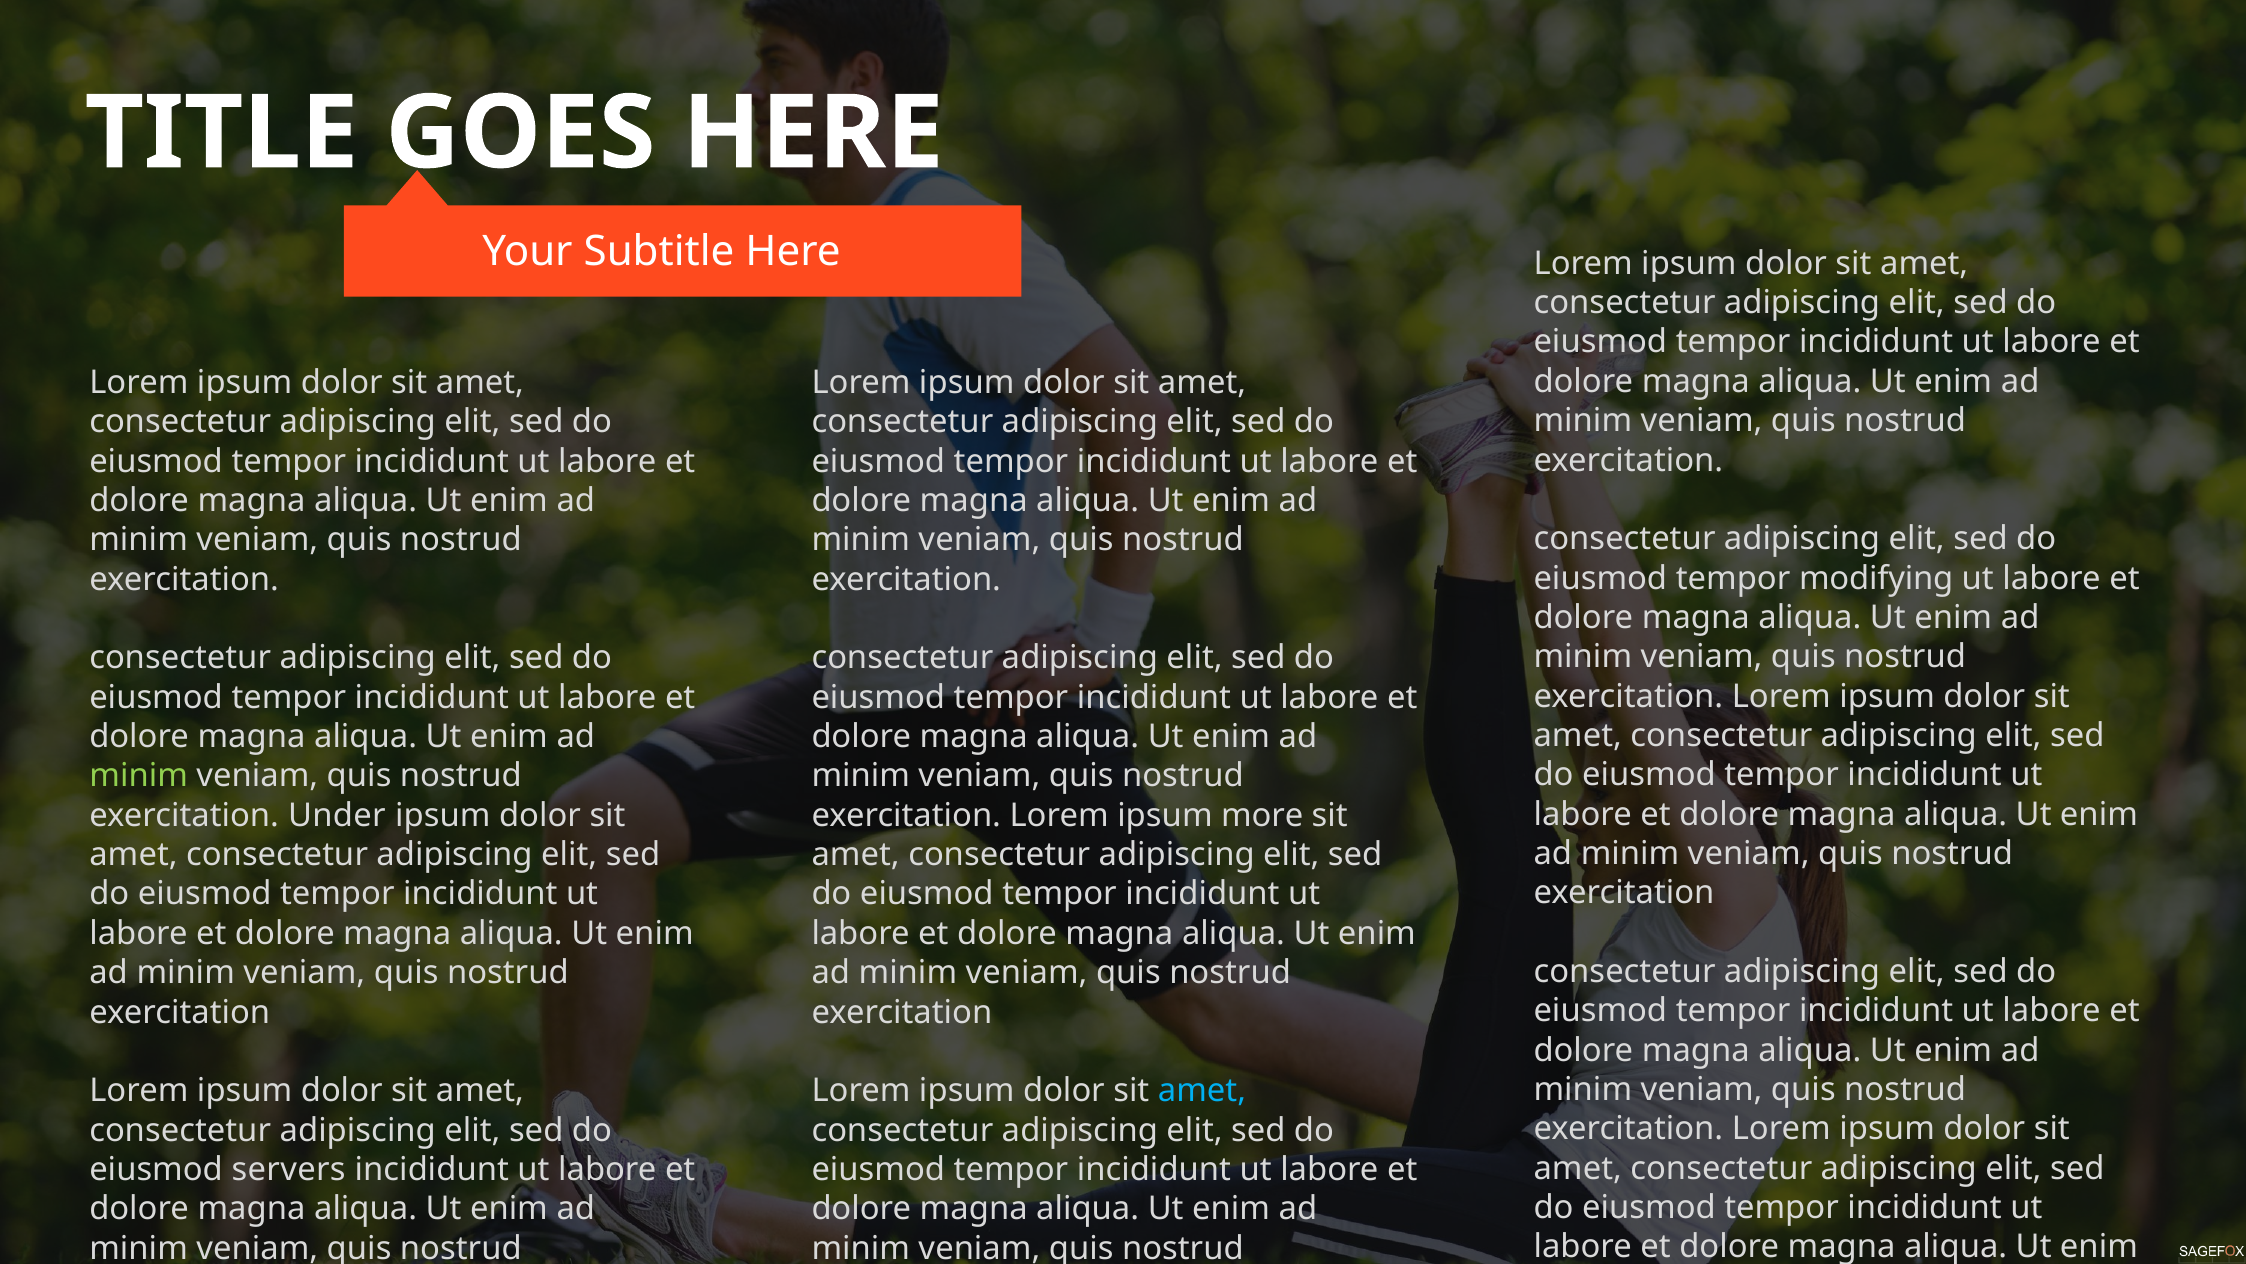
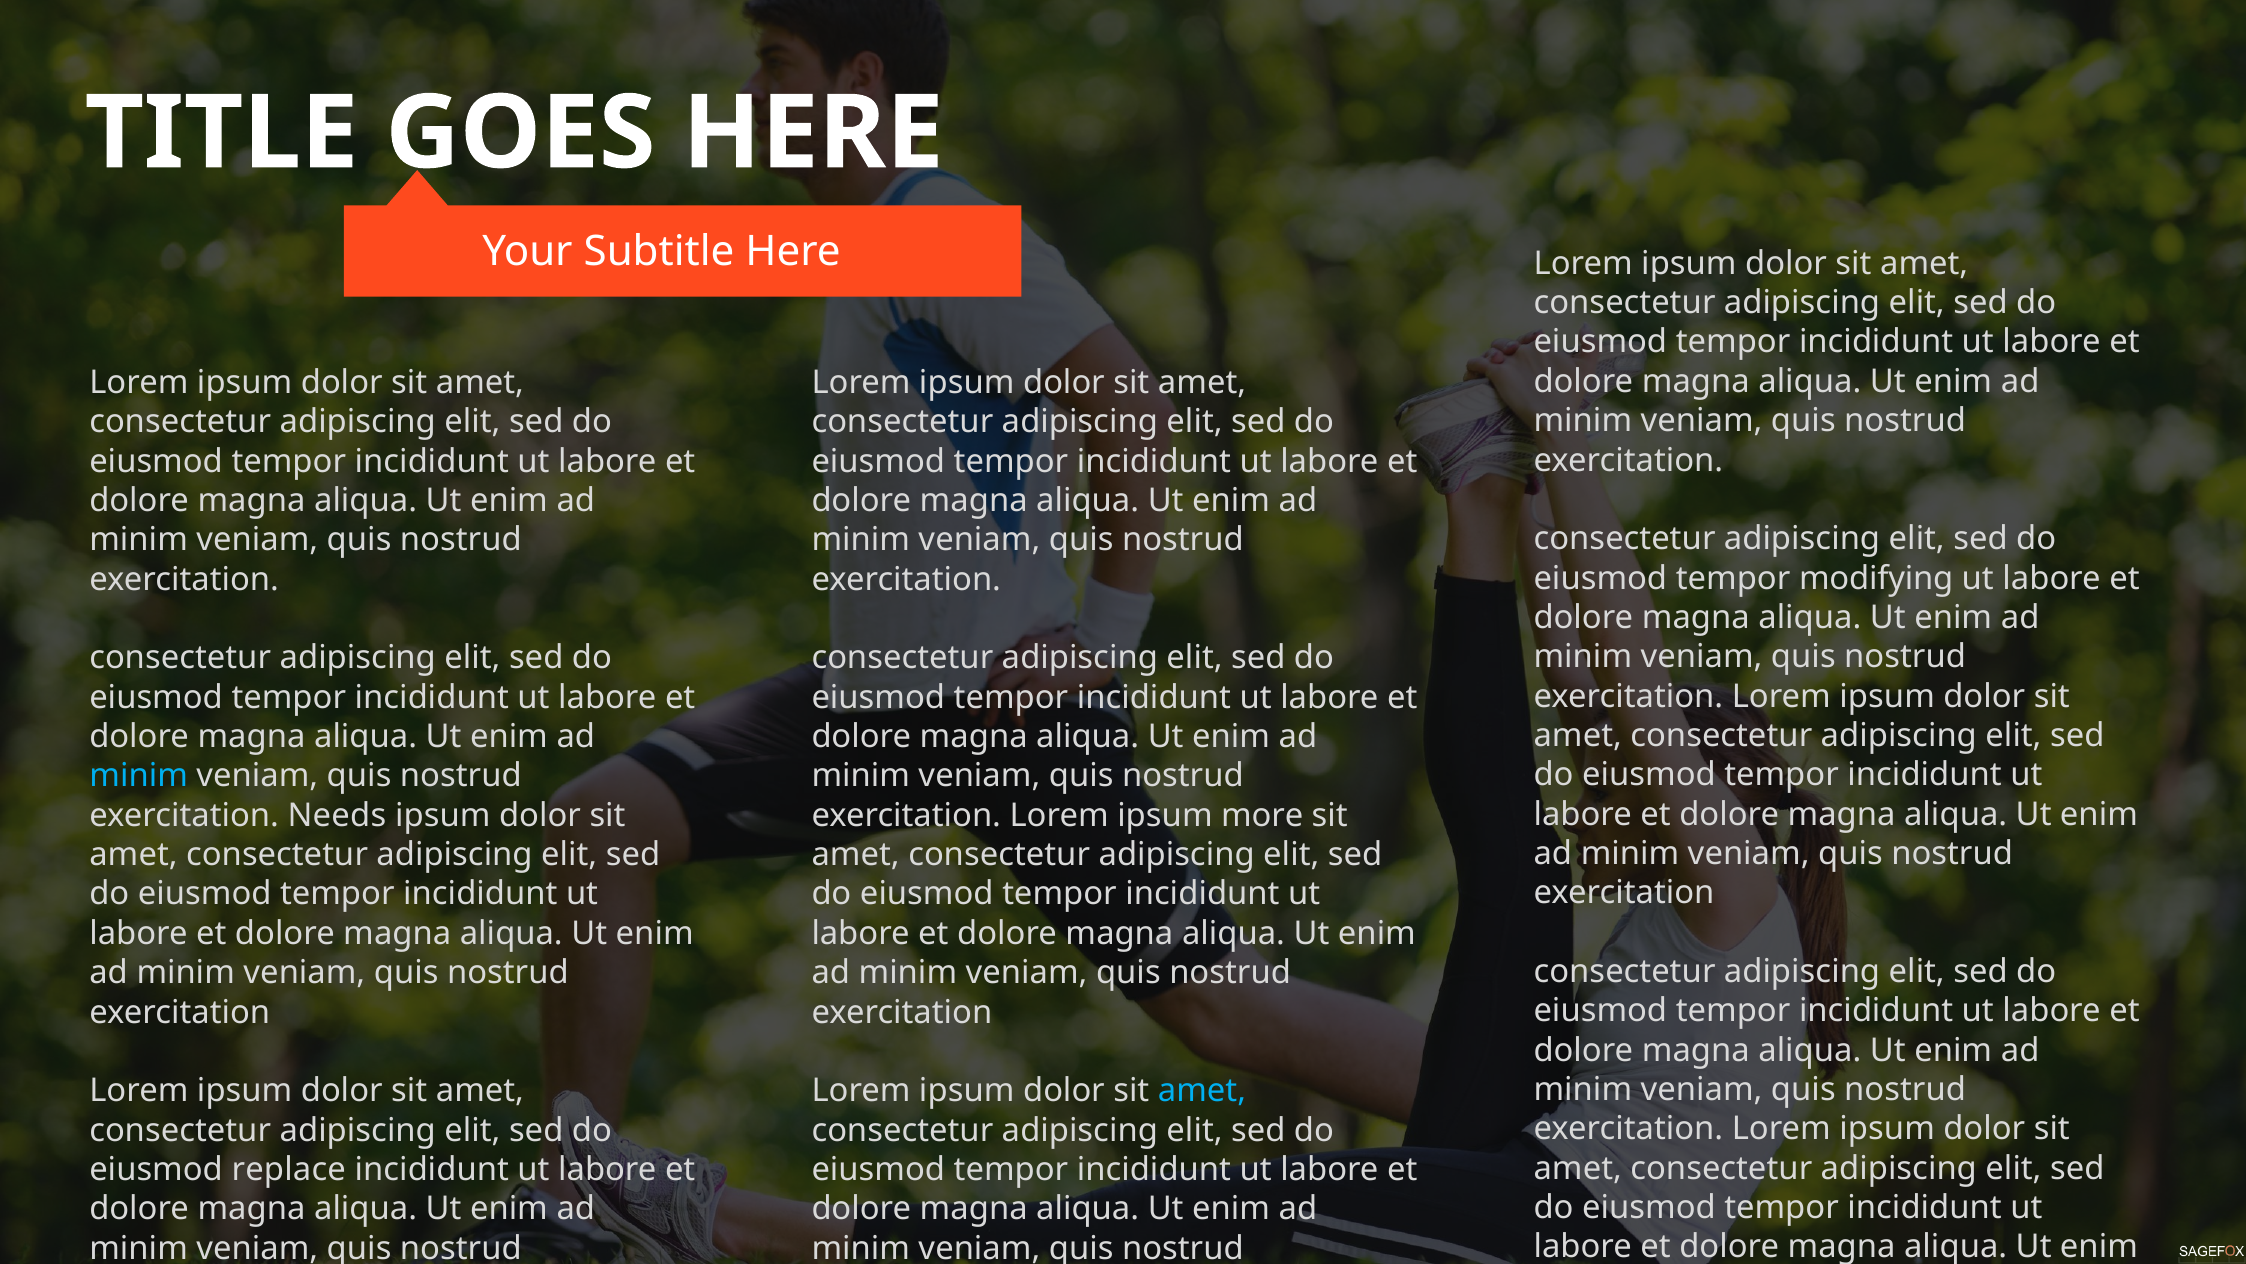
minim at (139, 776) colour: light green -> light blue
Under: Under -> Needs
servers: servers -> replace
